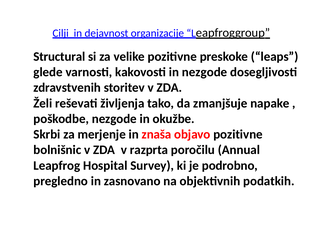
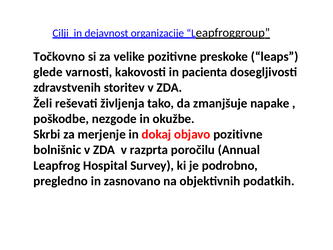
Structural: Structural -> Točkovno
in nezgode: nezgode -> pacienta
znaša: znaša -> dokaj
